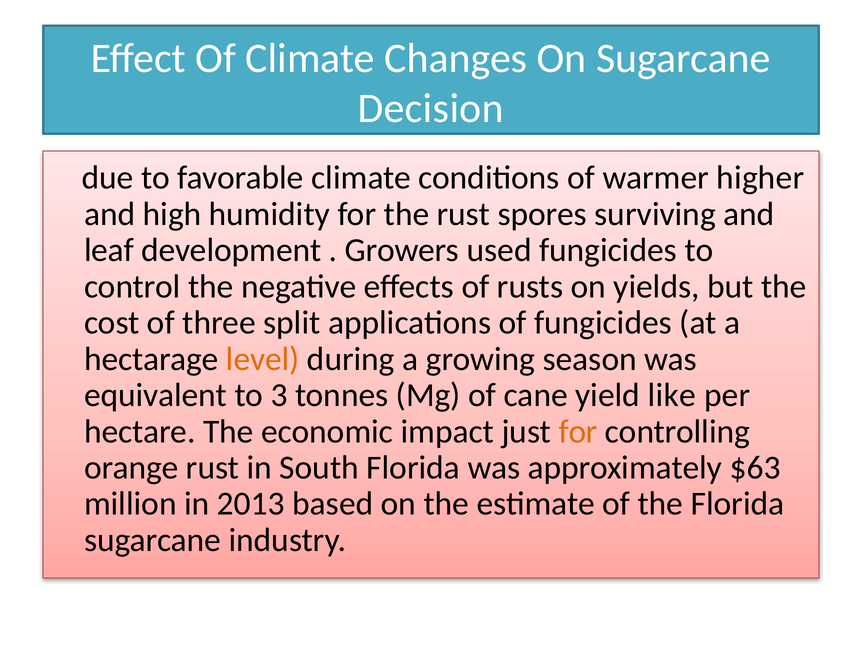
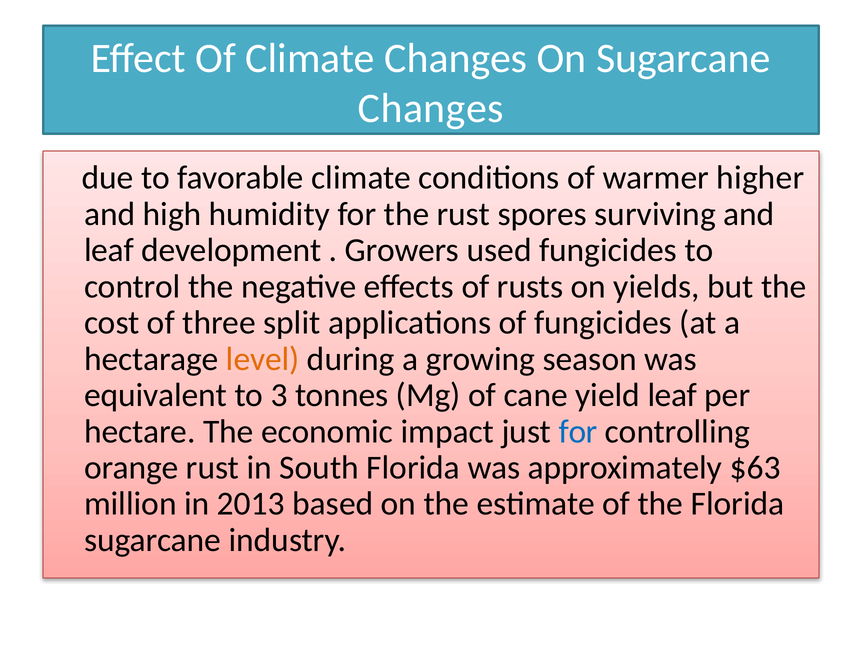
Decision at (431, 109): Decision -> Changes
yield like: like -> leaf
for at (578, 431) colour: orange -> blue
